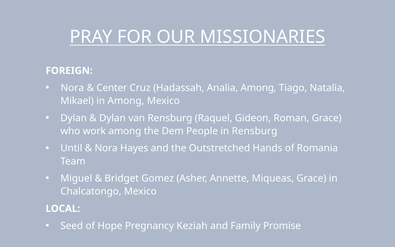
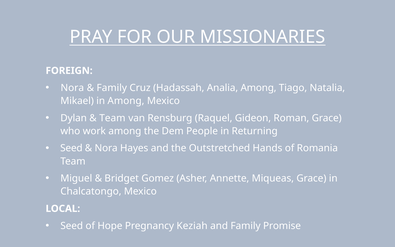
Center at (112, 88): Center -> Family
Dylan at (112, 118): Dylan -> Team
in Rensburg: Rensburg -> Returning
Until at (71, 148): Until -> Seed
